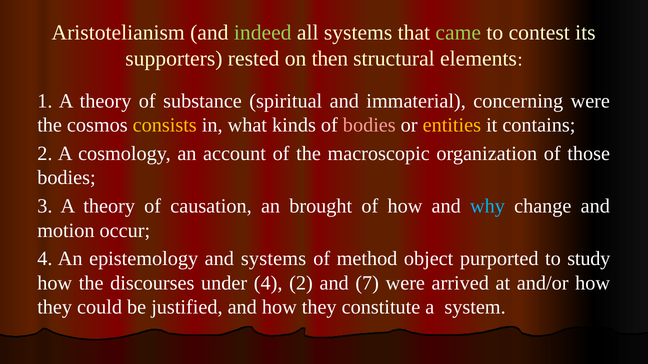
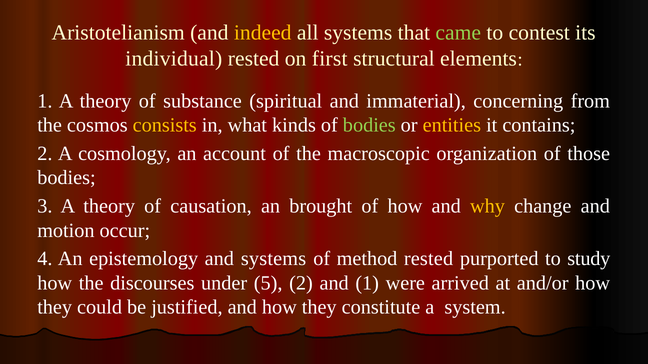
indeed colour: light green -> yellow
supporters: supporters -> individual
then: then -> first
concerning were: were -> from
bodies at (369, 125) colour: pink -> light green
why colour: light blue -> yellow
method object: object -> rested
under 4: 4 -> 5
and 7: 7 -> 1
